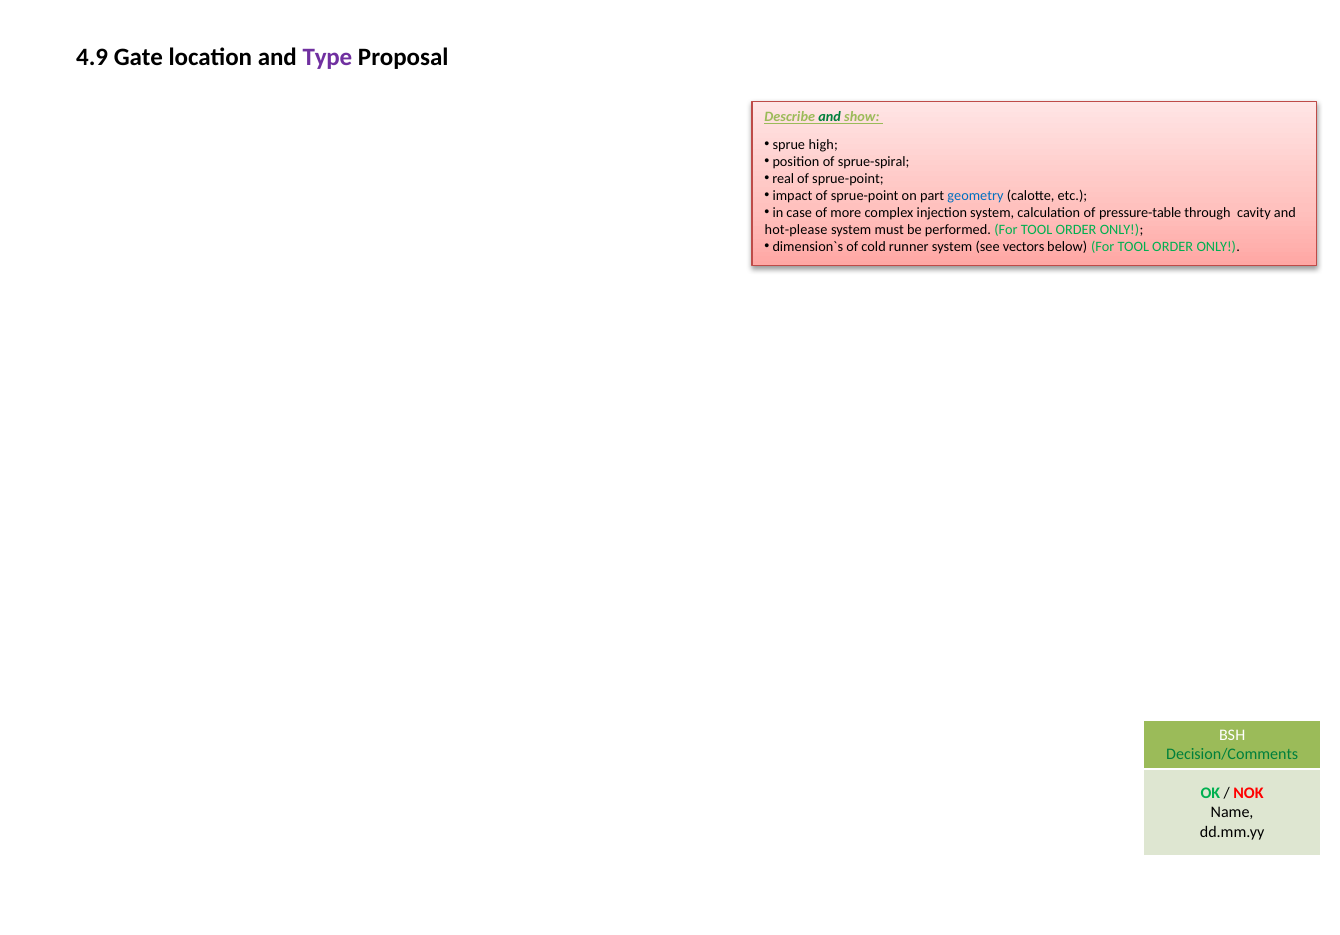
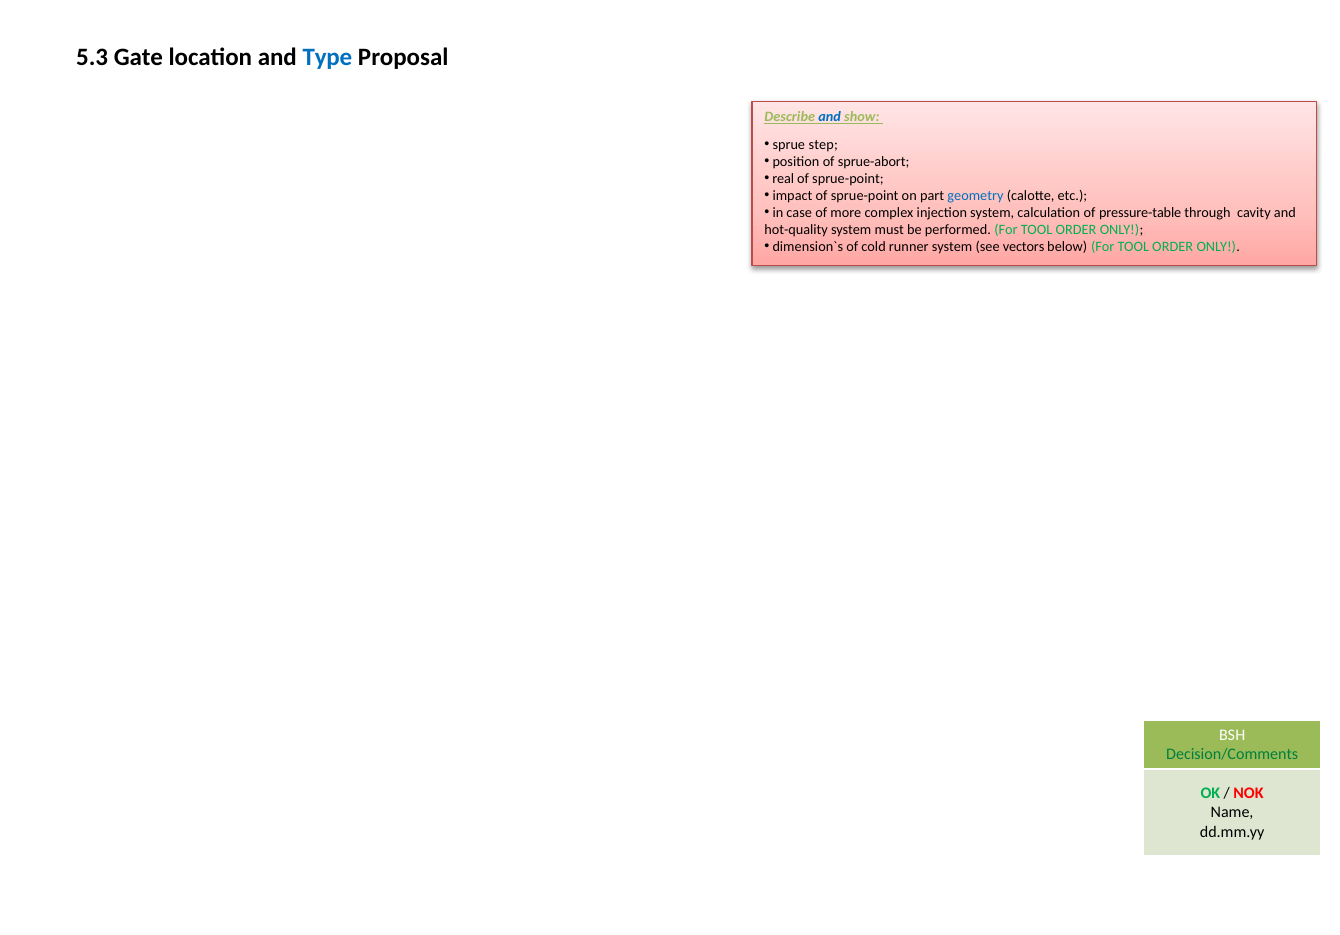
4.9: 4.9 -> 5.3
Type colour: purple -> blue
and at (830, 117) colour: green -> blue
high: high -> step
sprue-spiral: sprue-spiral -> sprue-abort
hot-please: hot-please -> hot-quality
